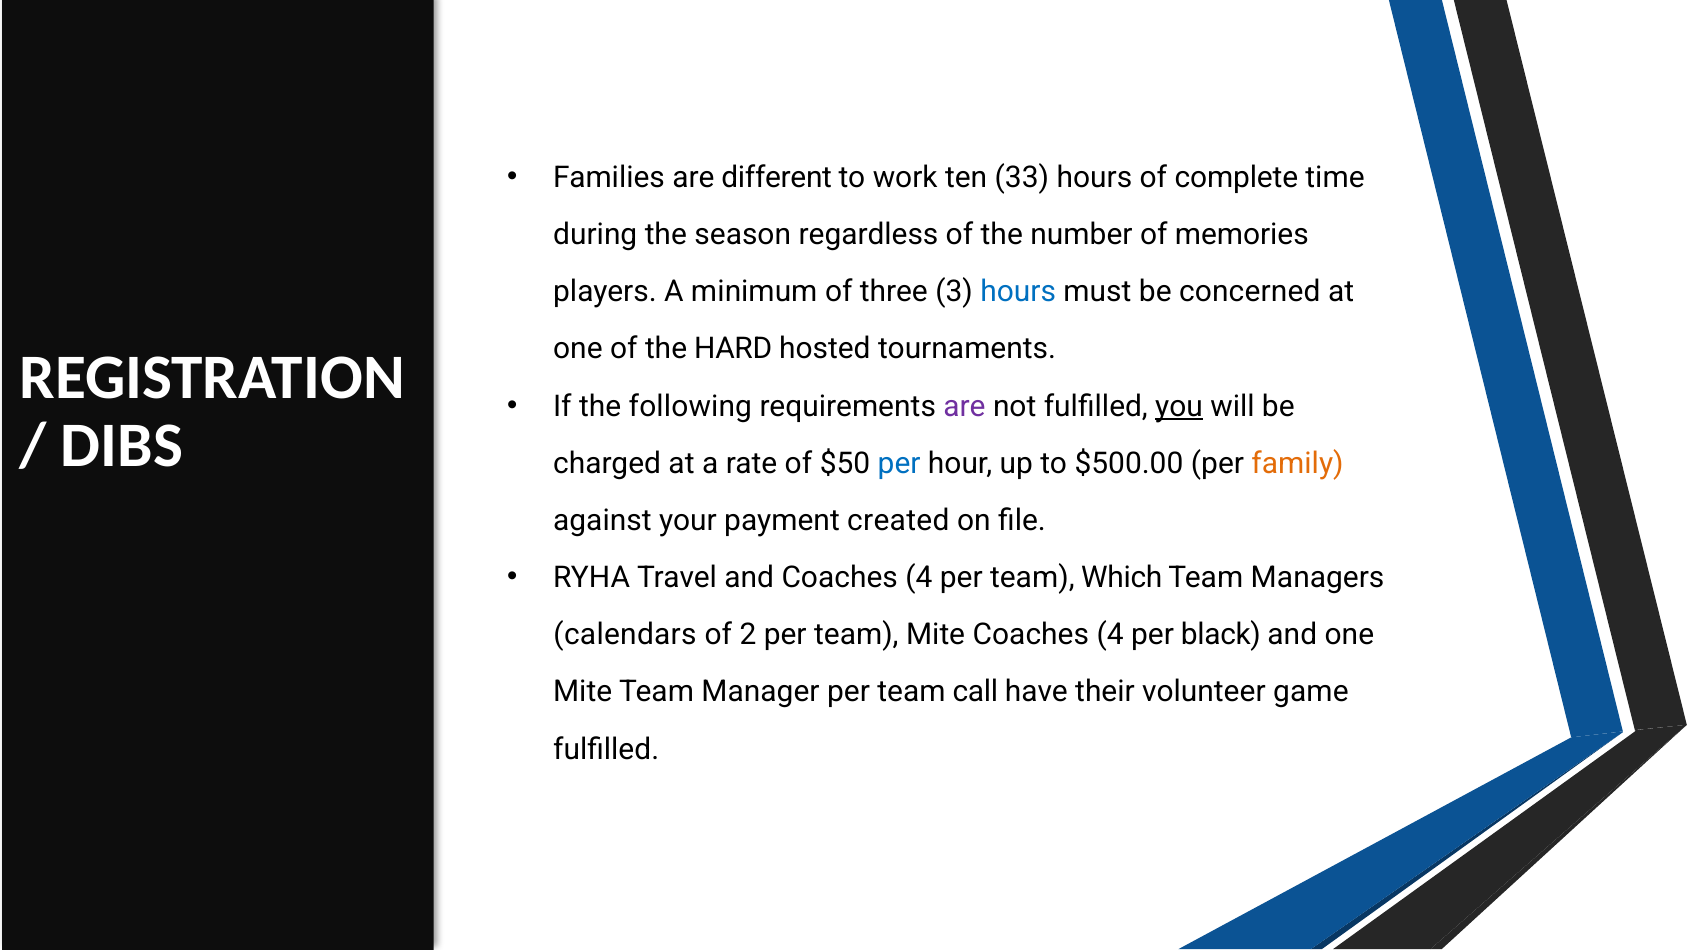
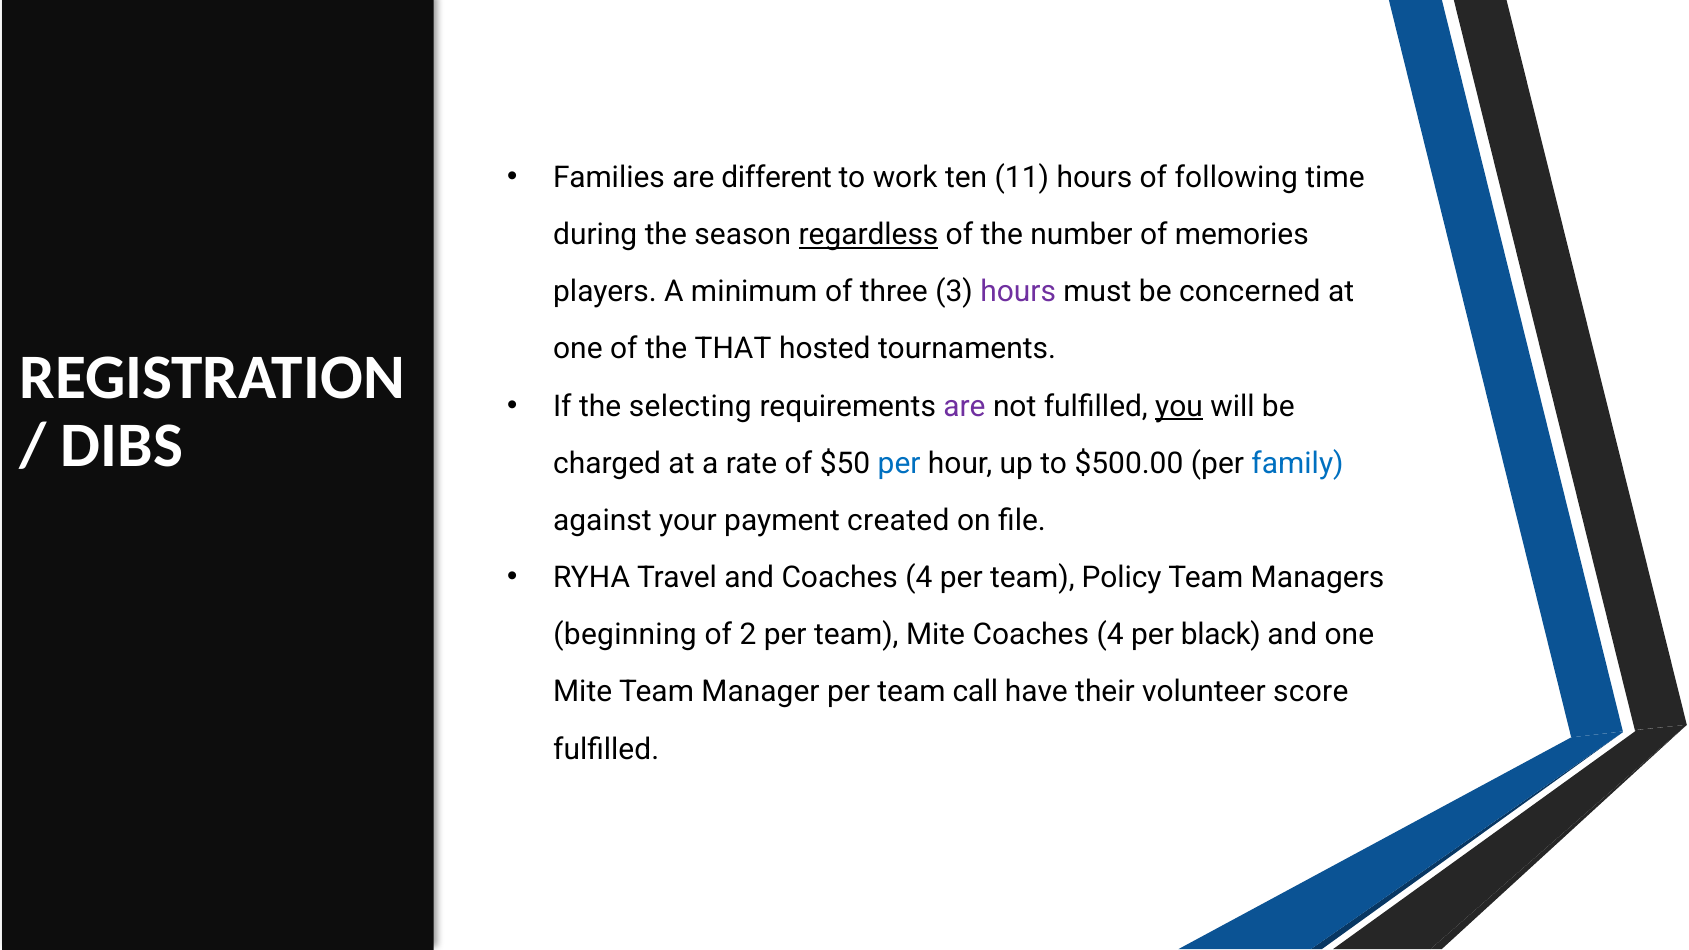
33: 33 -> 11
complete: complete -> following
regardless underline: none -> present
hours at (1018, 292) colour: blue -> purple
HARD: HARD -> THAT
following: following -> selecting
family colour: orange -> blue
Which: Which -> Policy
calendars: calendars -> beginning
game: game -> score
